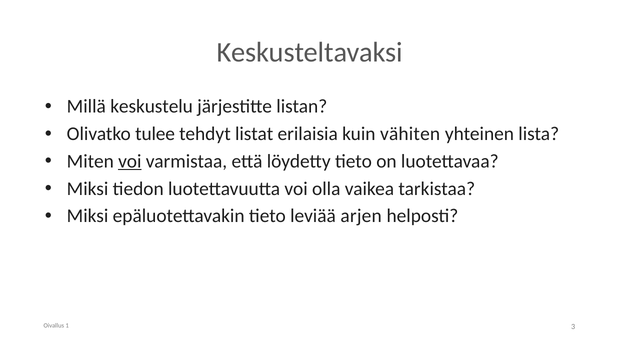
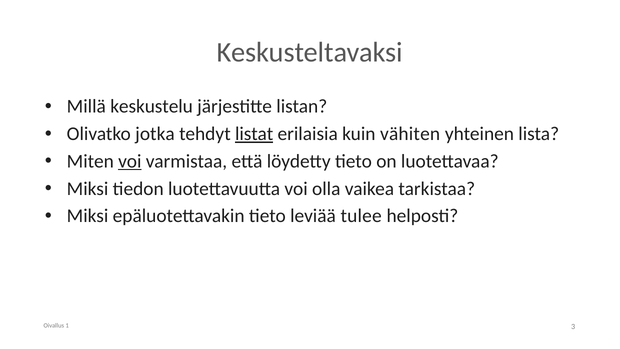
tulee: tulee -> jotka
listat underline: none -> present
arjen: arjen -> tulee
